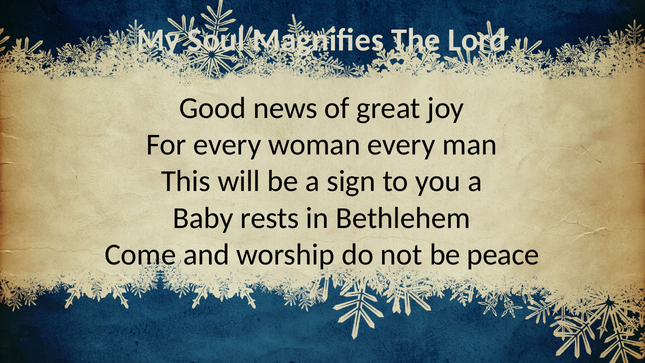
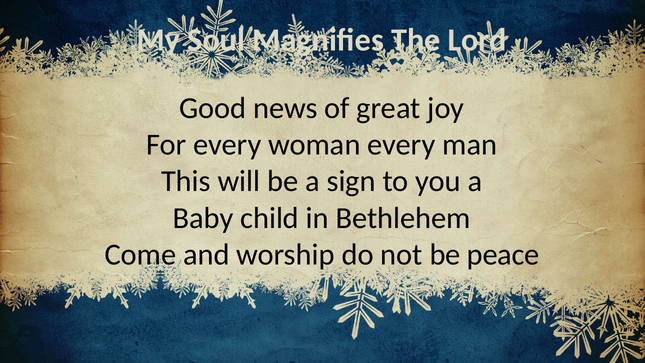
rests: rests -> child
